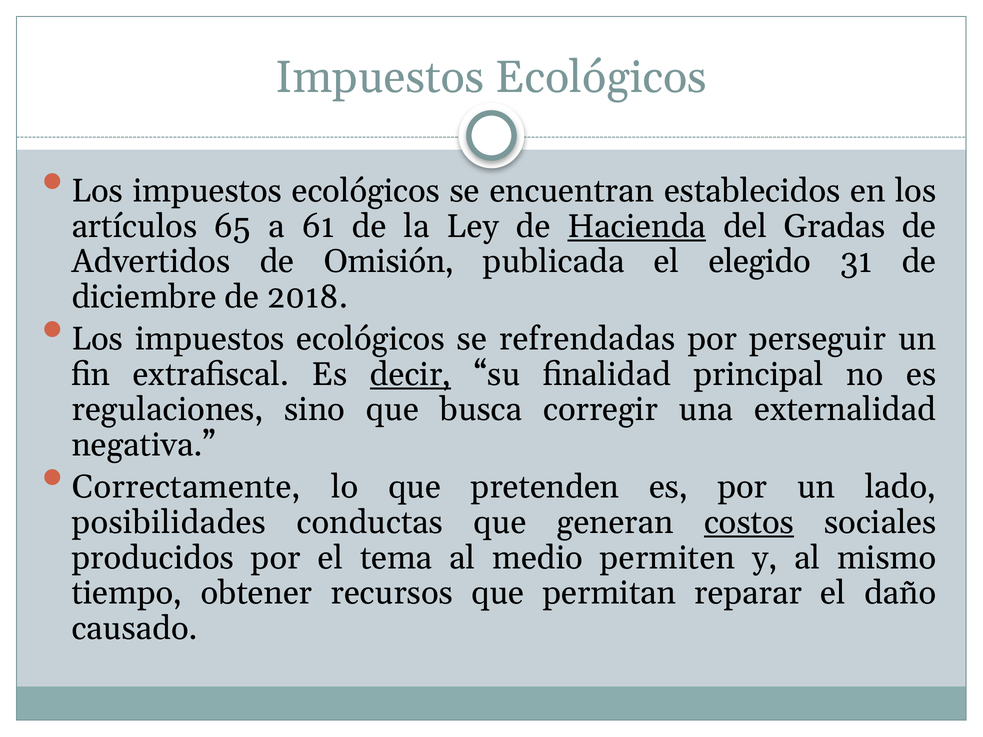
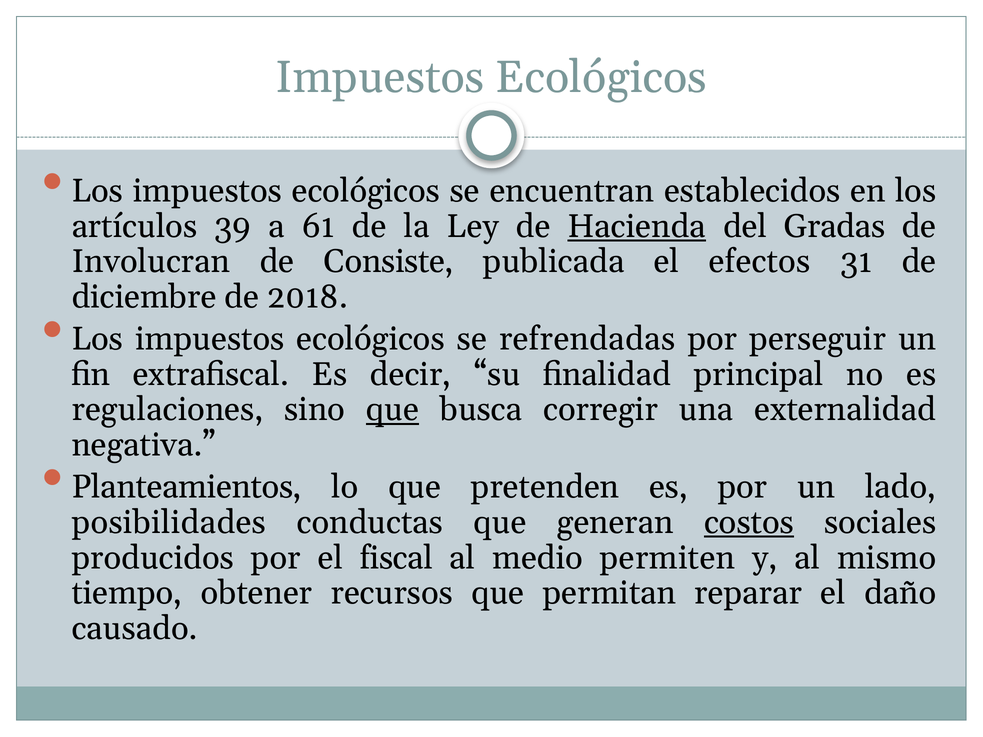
65: 65 -> 39
Advertidos: Advertidos -> Involucran
Omisión: Omisión -> Consiste
elegido: elegido -> efectos
decir underline: present -> none
que at (392, 410) underline: none -> present
Correctamente: Correctamente -> Planteamientos
tema: tema -> fiscal
